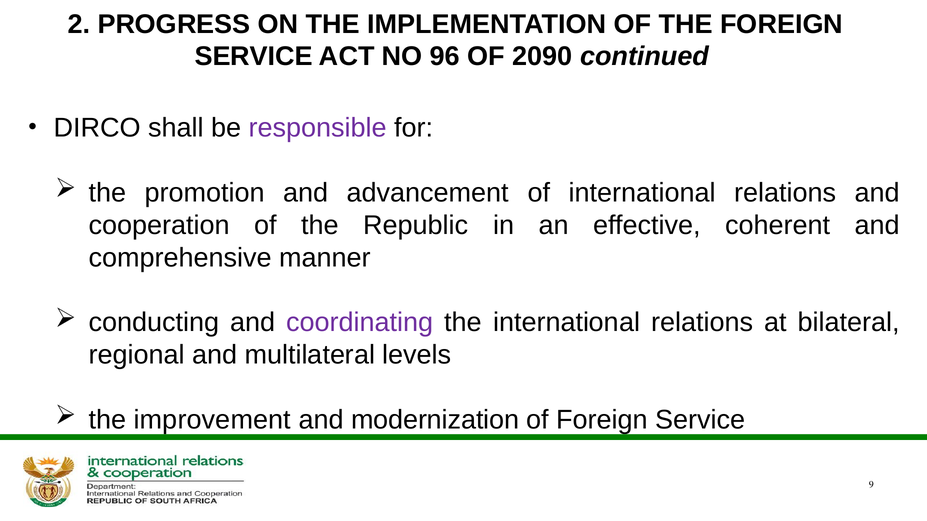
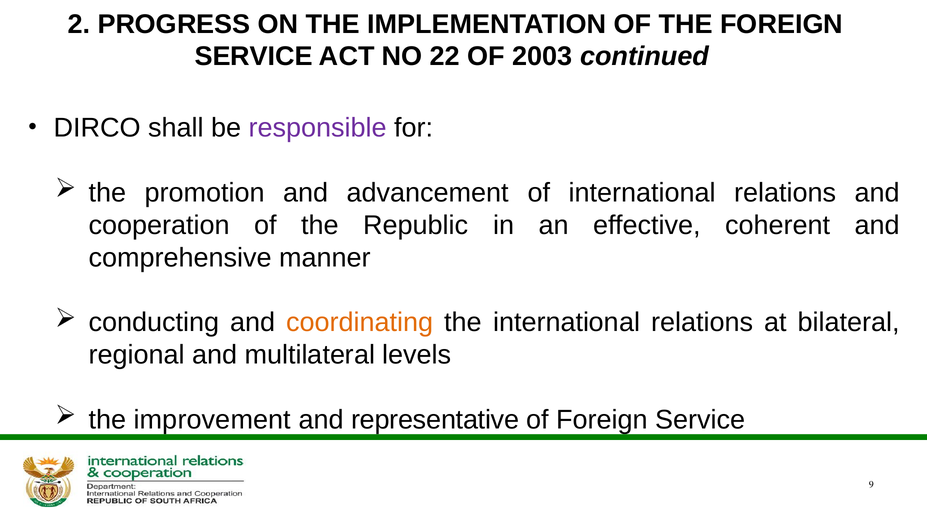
96: 96 -> 22
2090: 2090 -> 2003
coordinating colour: purple -> orange
modernization: modernization -> representative
